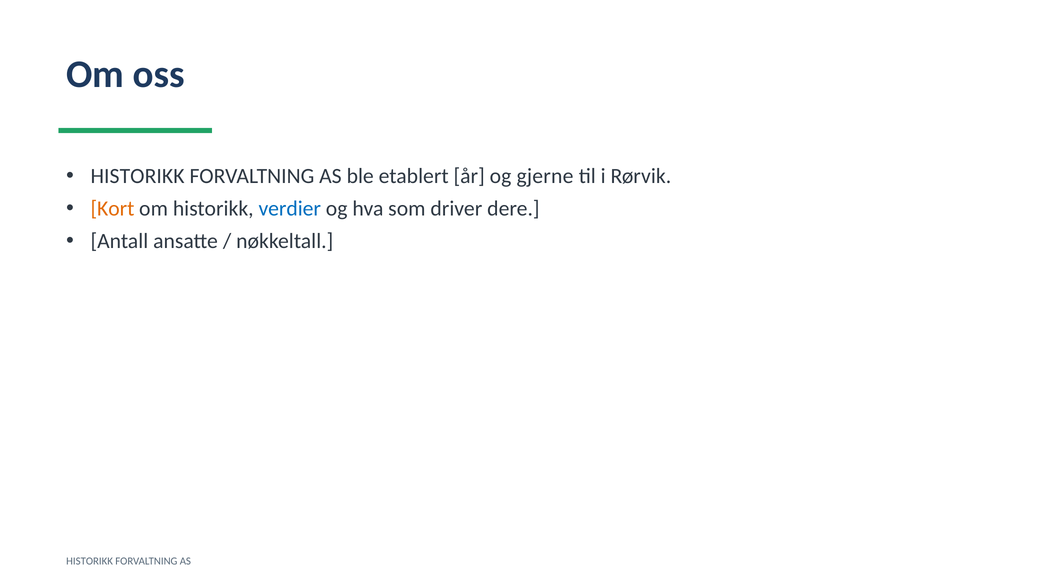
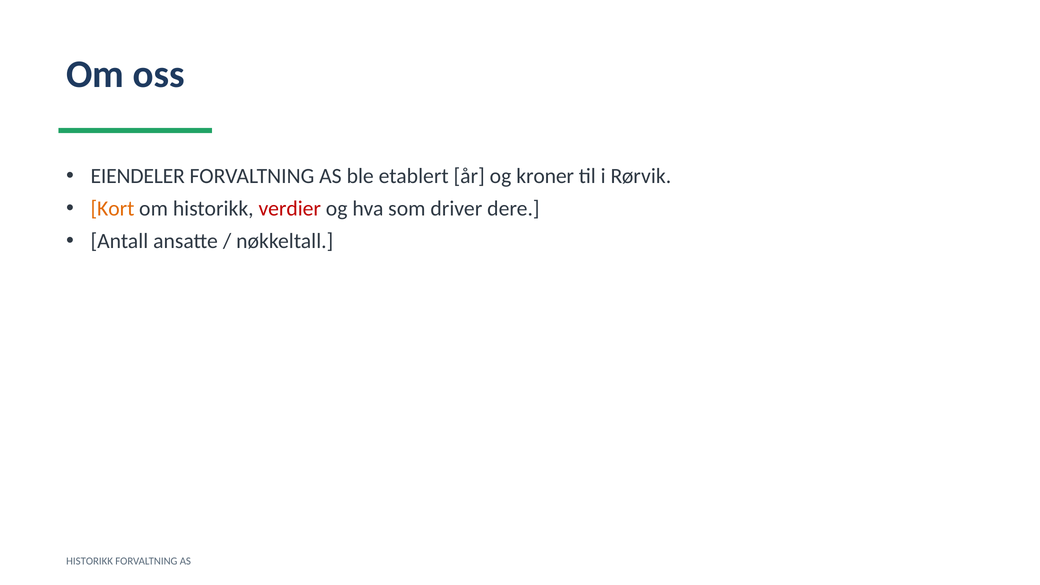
HISTORIKK at (138, 176): HISTORIKK -> EIENDELER
gjerne: gjerne -> kroner
verdier colour: blue -> red
